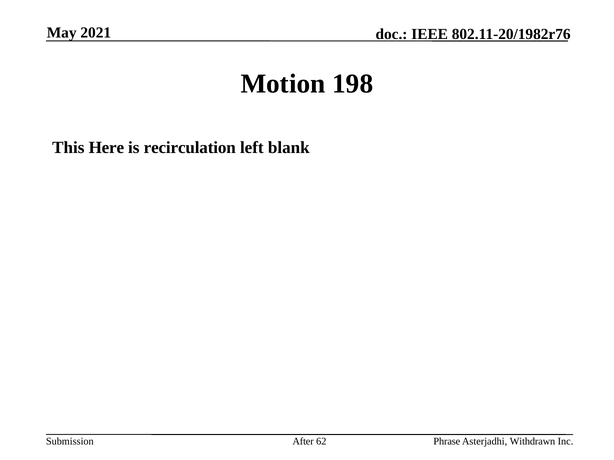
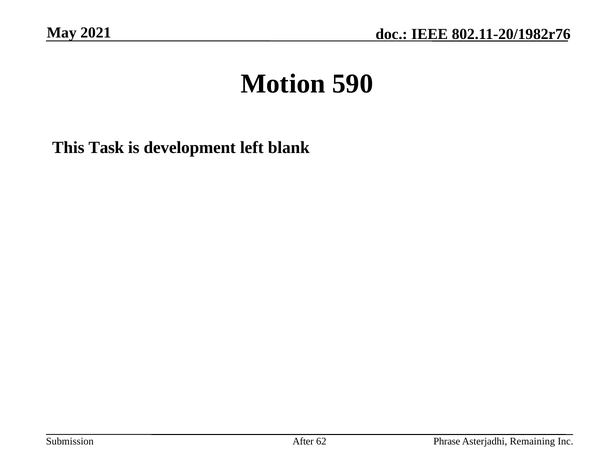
198: 198 -> 590
Here: Here -> Task
recirculation: recirculation -> development
Withdrawn: Withdrawn -> Remaining
